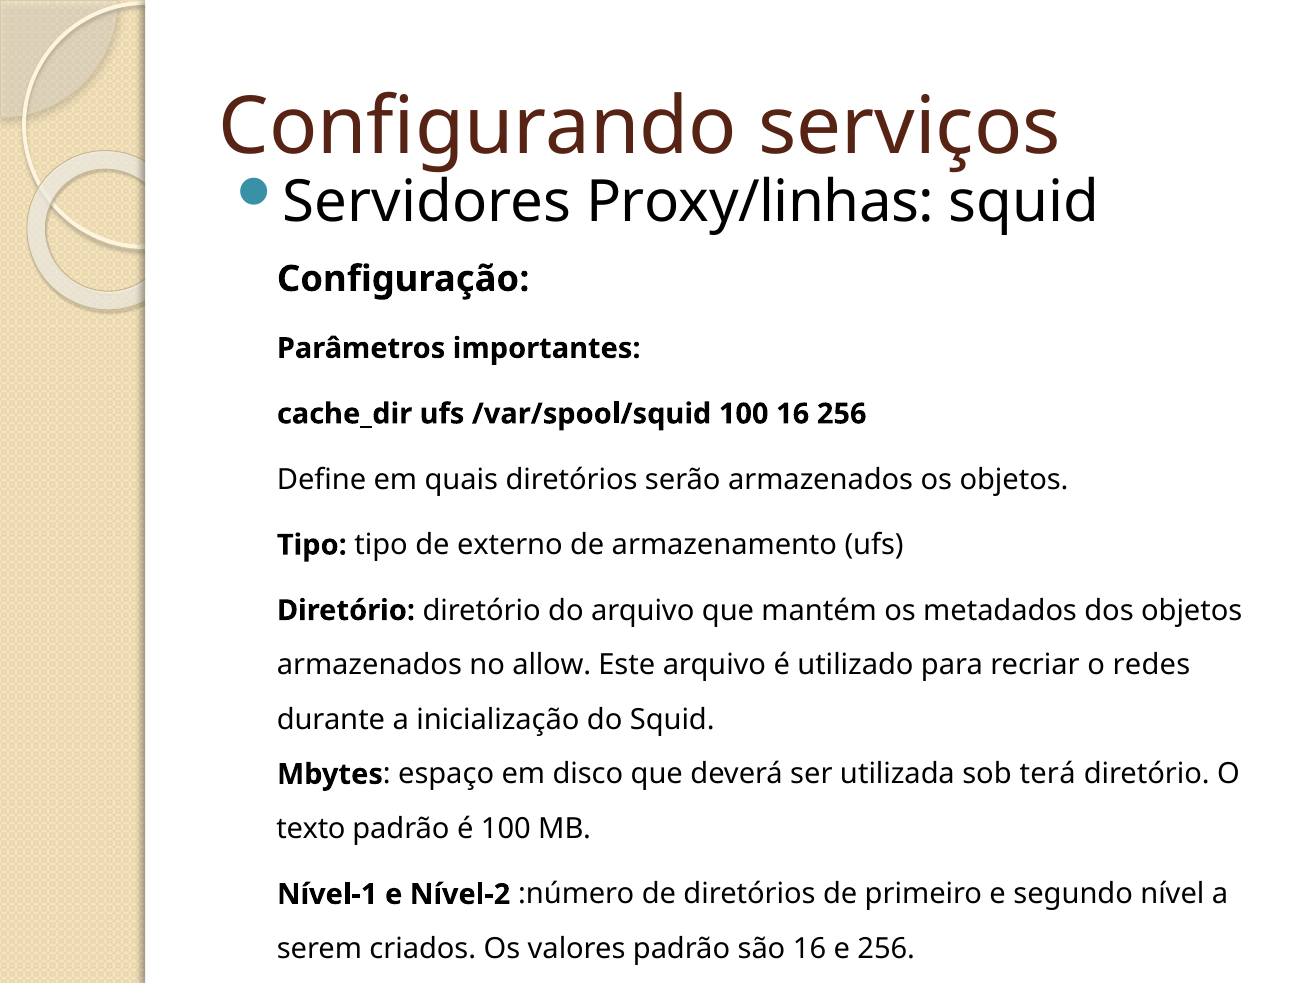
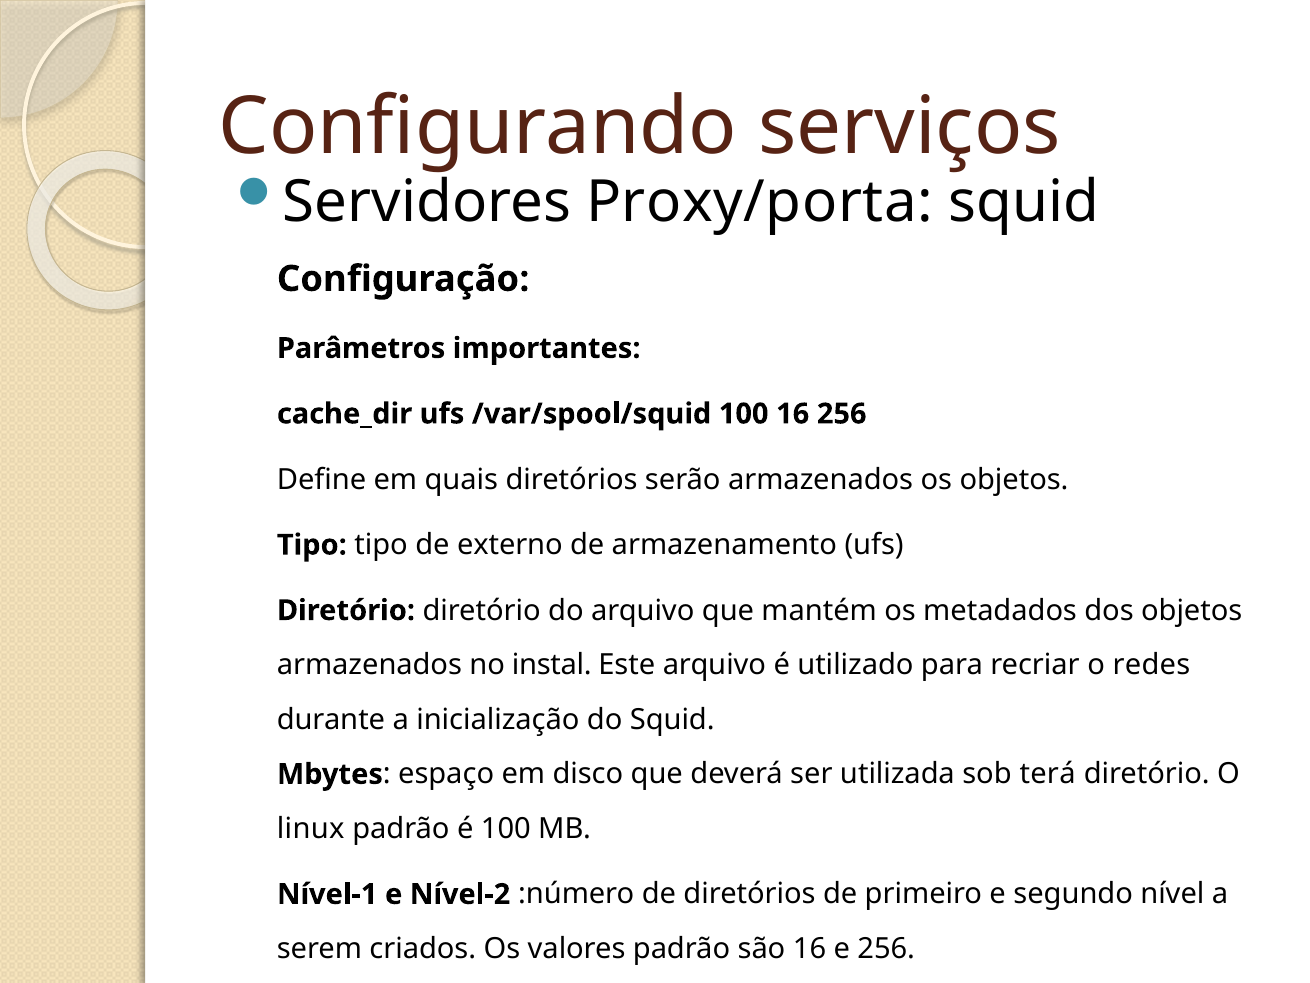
Proxy/linhas: Proxy/linhas -> Proxy/porta
allow: allow -> instal
texto: texto -> linux
